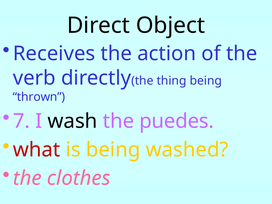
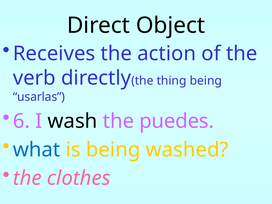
thrown: thrown -> usarlas
7: 7 -> 6
what colour: red -> blue
